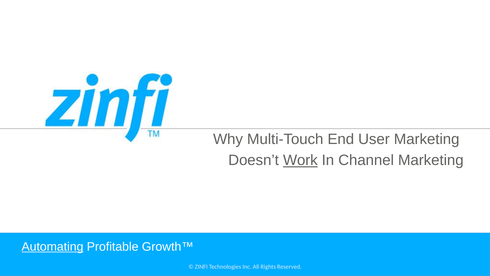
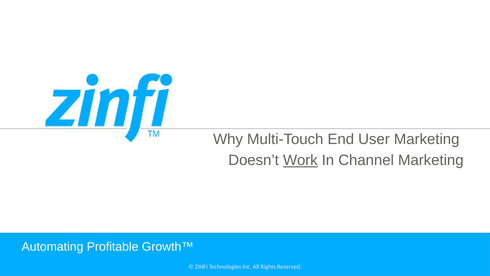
Automating underline: present -> none
